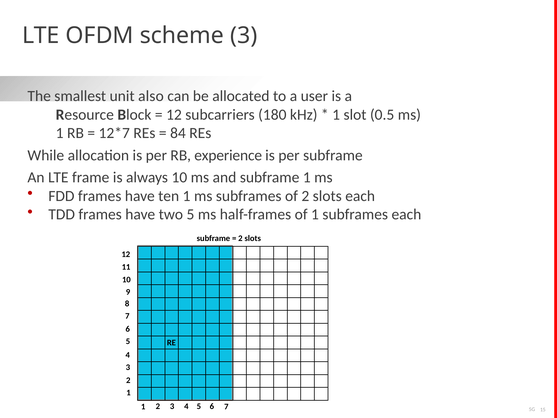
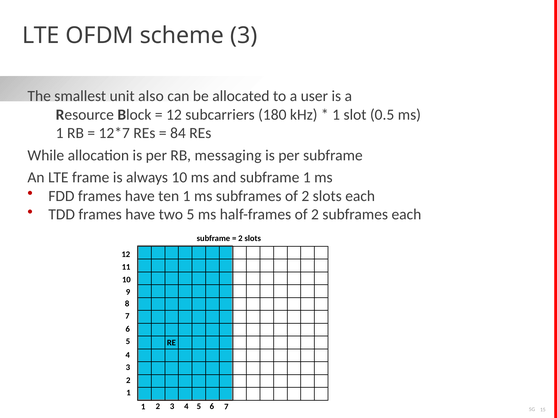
experience: experience -> messaging
half-frames of 1: 1 -> 2
